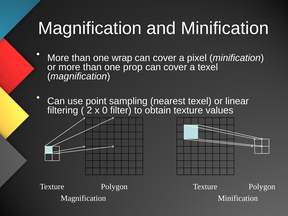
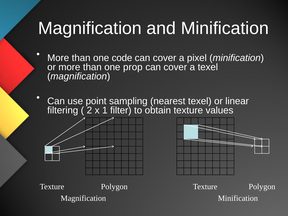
wrap: wrap -> code
0: 0 -> 1
